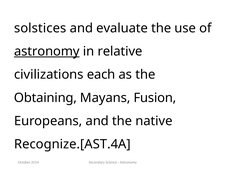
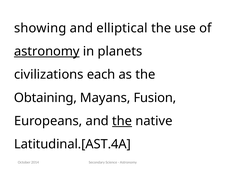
solstices: solstices -> showing
evaluate: evaluate -> elliptical
relative: relative -> planets
the at (122, 121) underline: none -> present
Recognize.[AST.4A: Recognize.[AST.4A -> Latitudinal.[AST.4A
